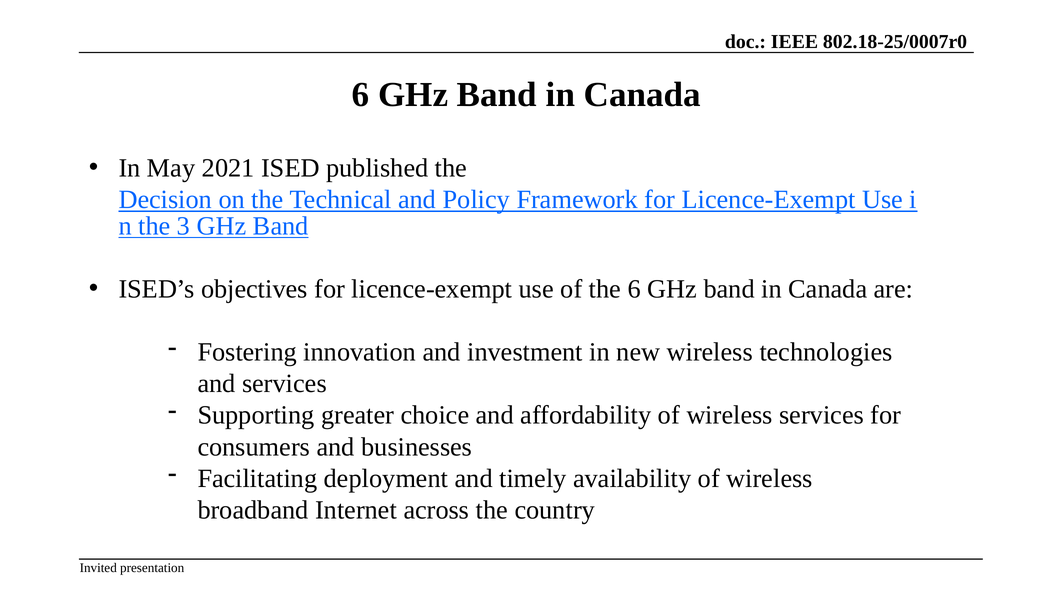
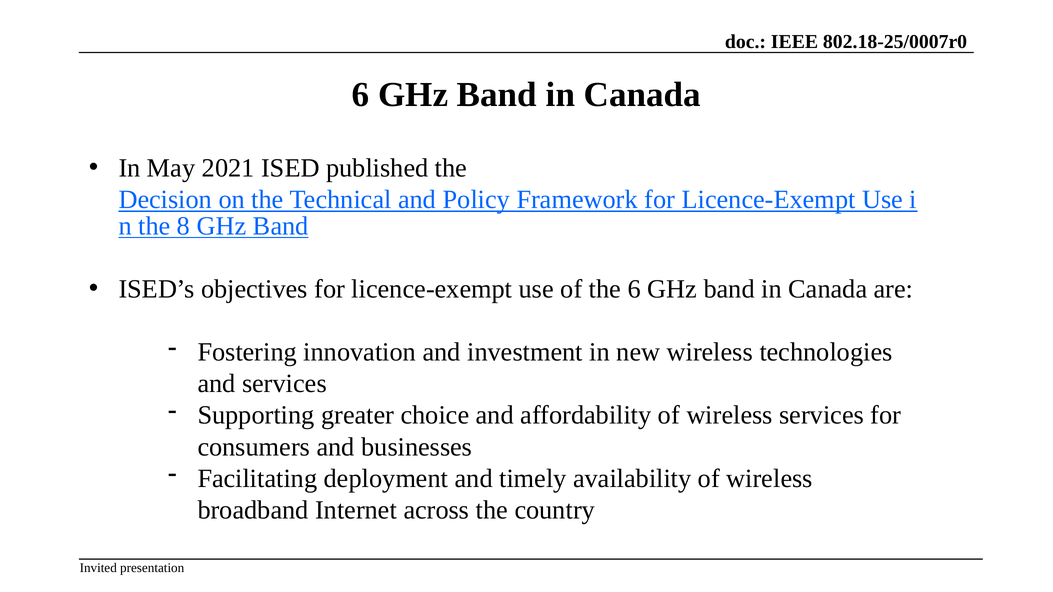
3: 3 -> 8
